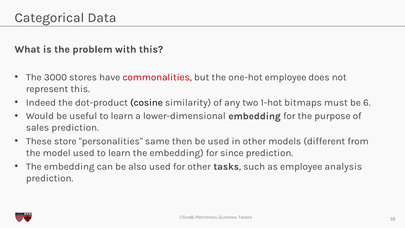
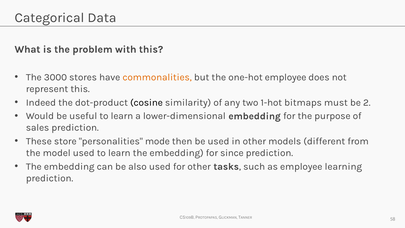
commonalities colour: red -> orange
6: 6 -> 2
same: same -> mode
analysis: analysis -> learning
